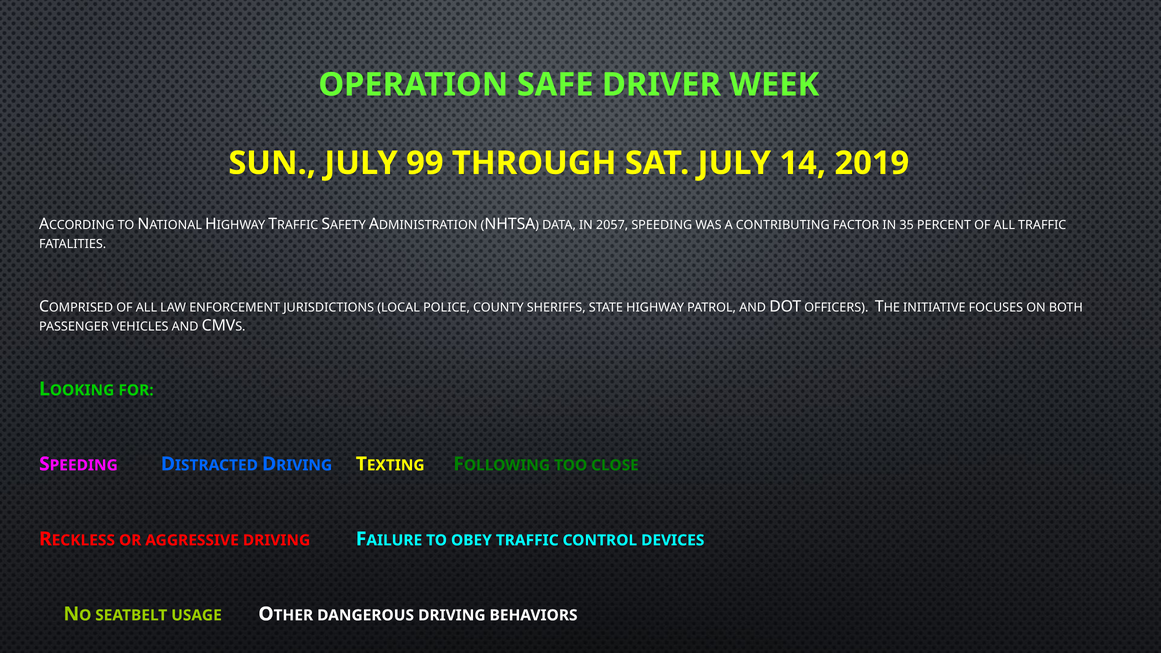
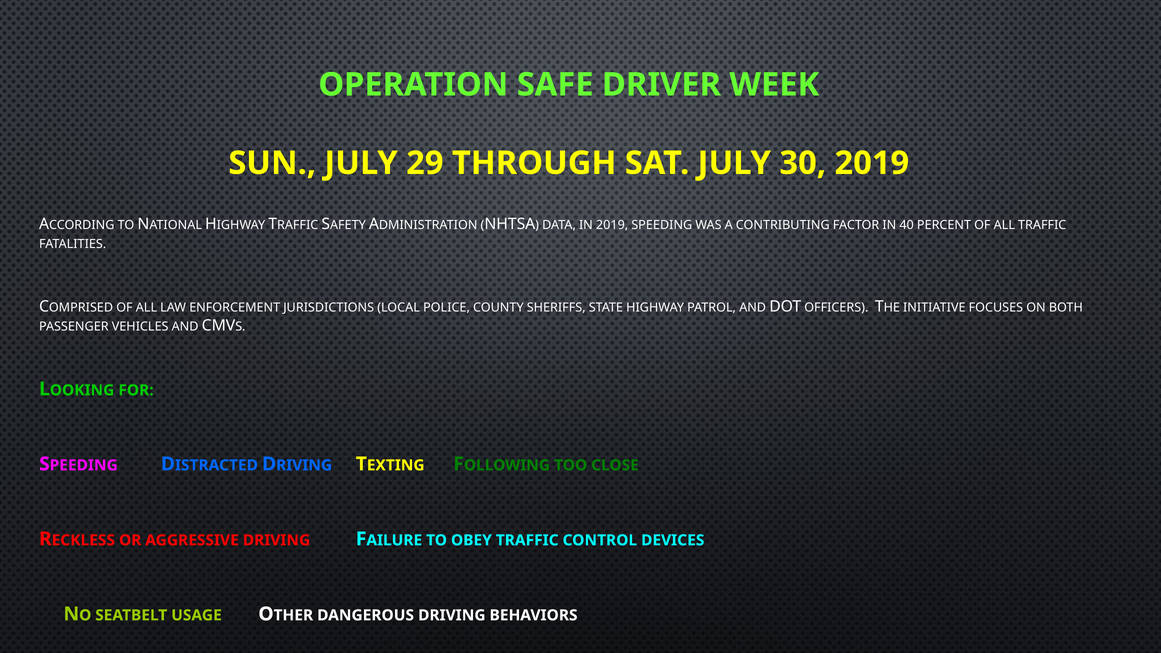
99: 99 -> 29
14: 14 -> 30
IN 2057: 2057 -> 2019
35: 35 -> 40
